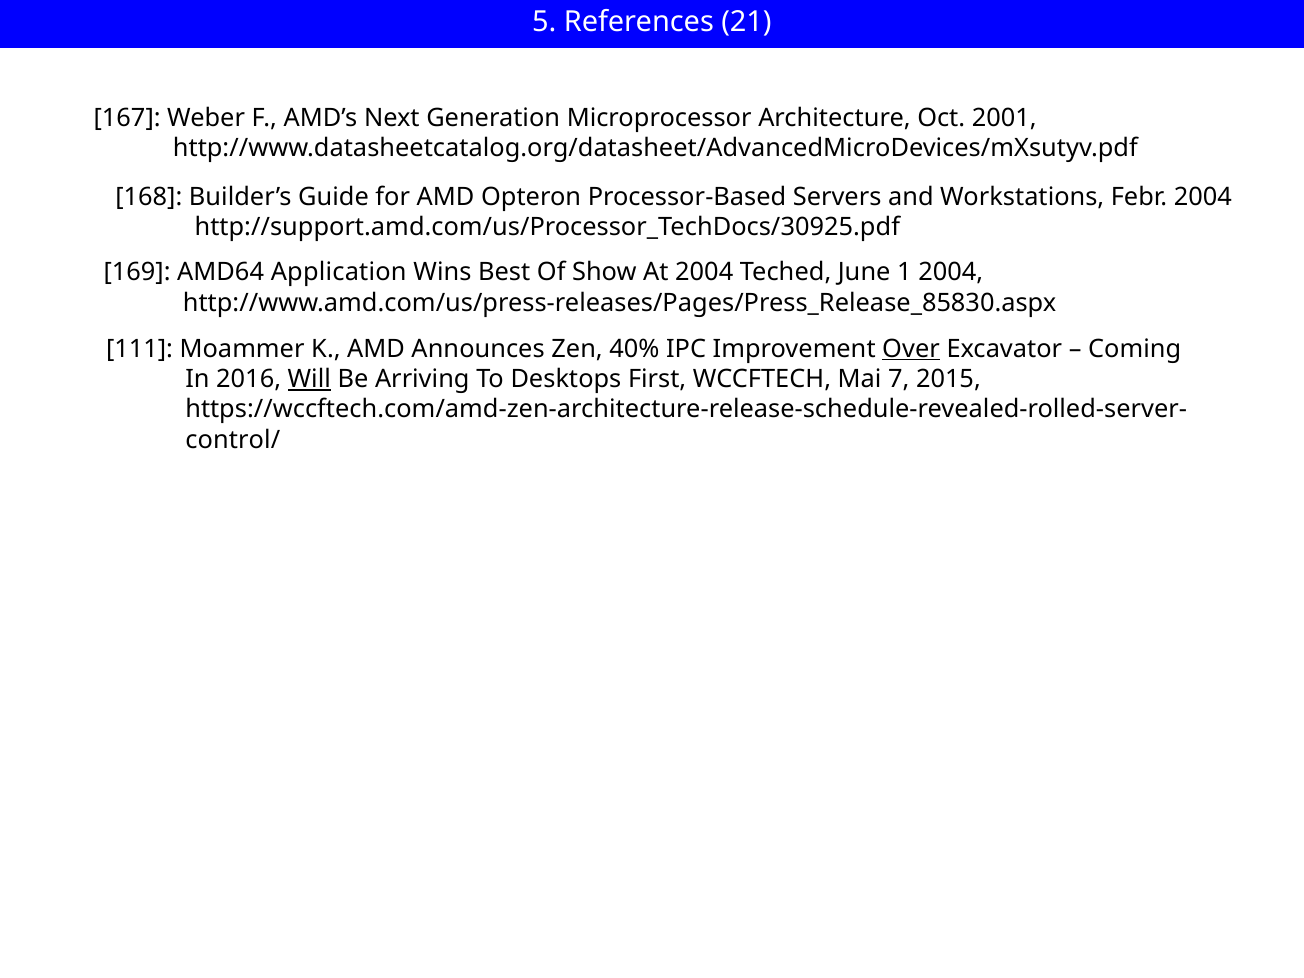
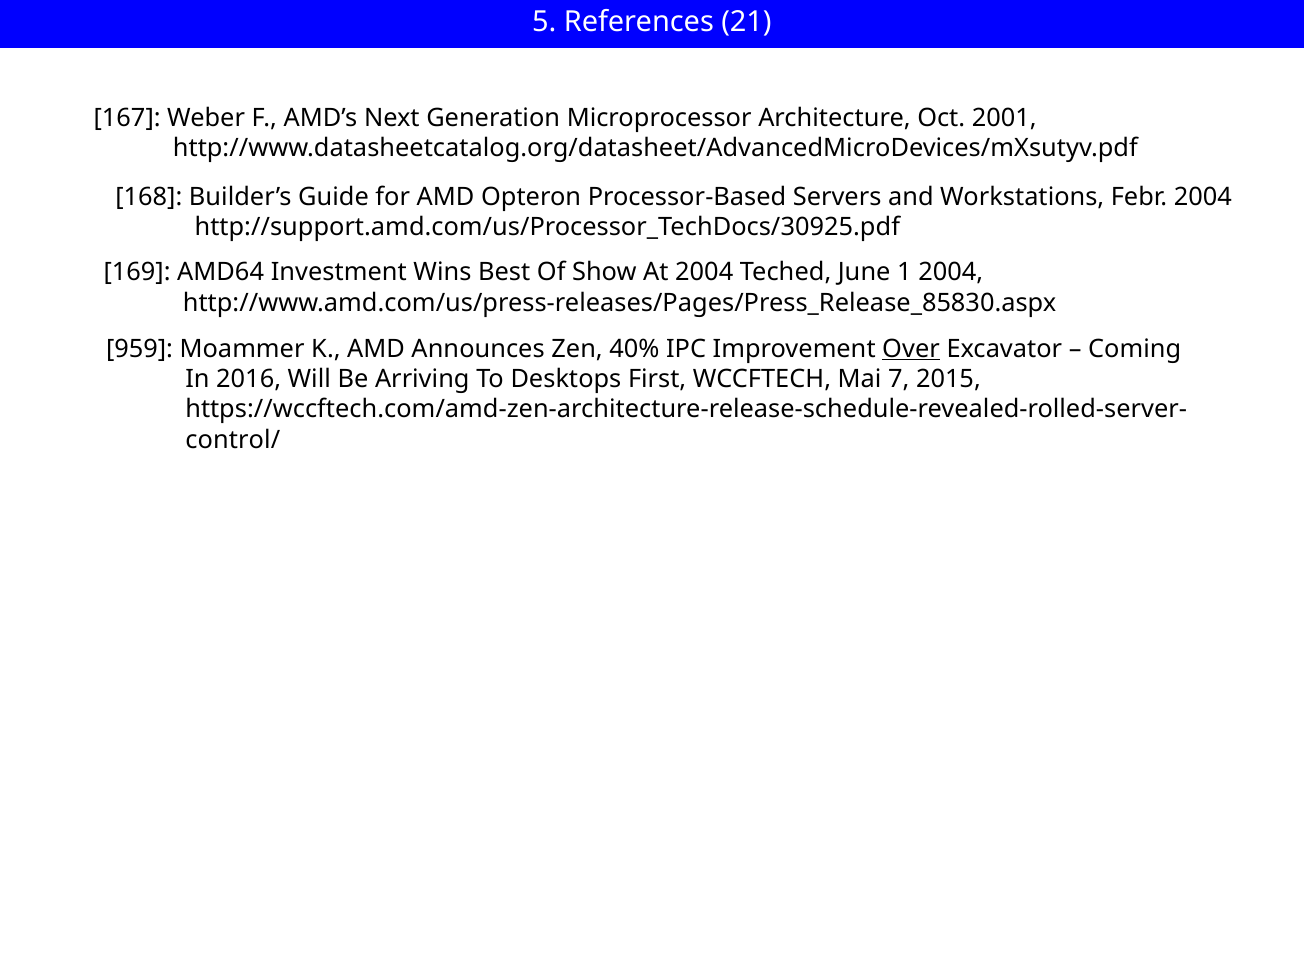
Application: Application -> Investment
111: 111 -> 959
Will underline: present -> none
